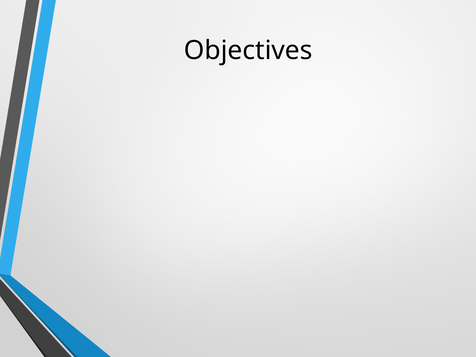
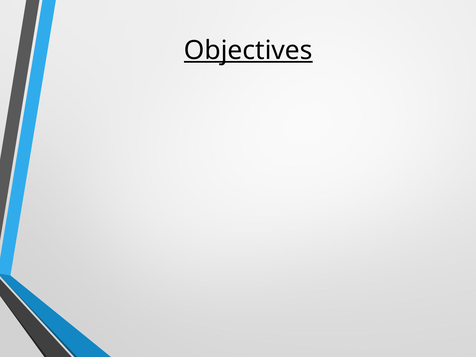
Objectives underline: none -> present
